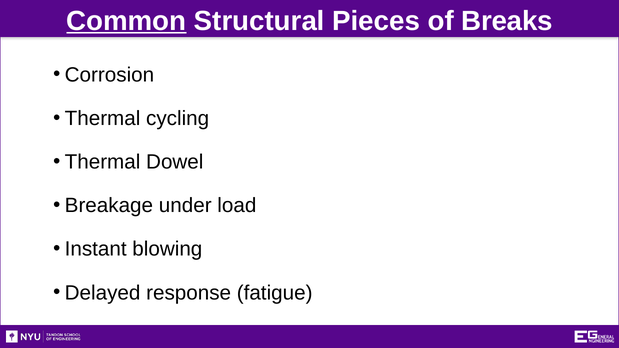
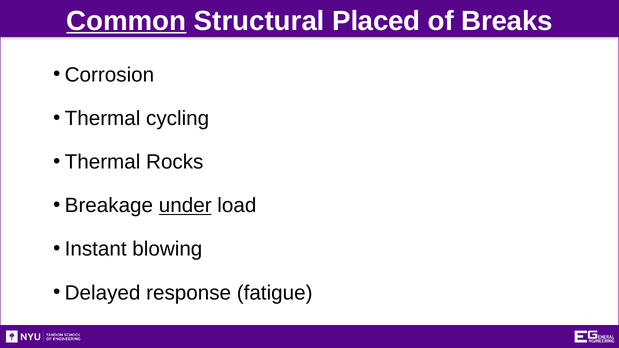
Pieces: Pieces -> Placed
Dowel: Dowel -> Rocks
under underline: none -> present
